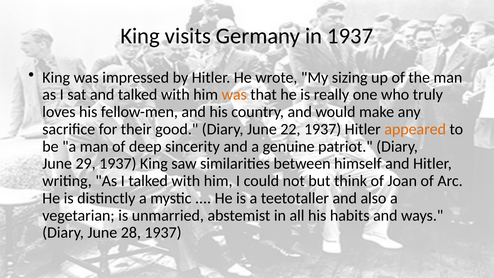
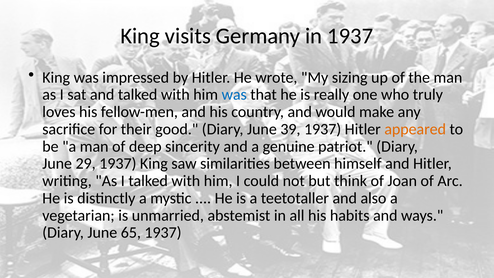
was at (234, 95) colour: orange -> blue
22: 22 -> 39
28: 28 -> 65
